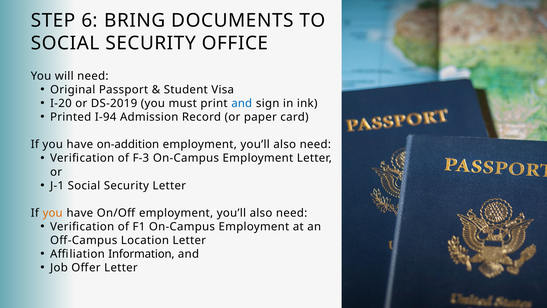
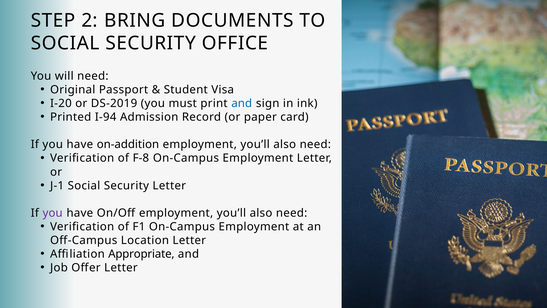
6: 6 -> 2
F-3: F-3 -> F-8
you at (53, 213) colour: orange -> purple
Information: Information -> Appropriate
